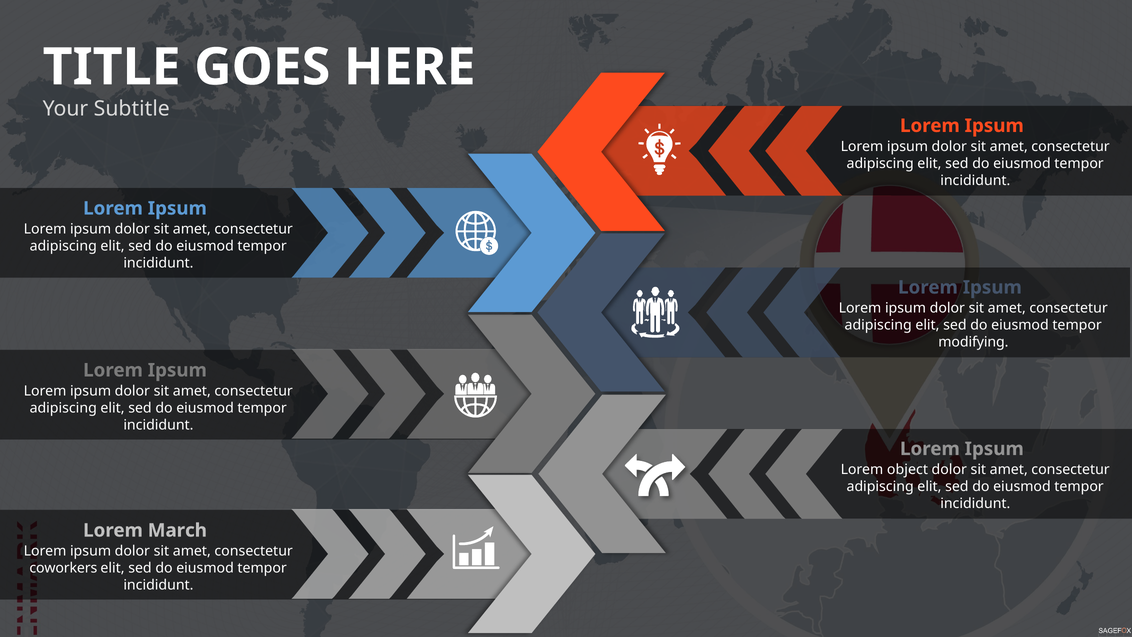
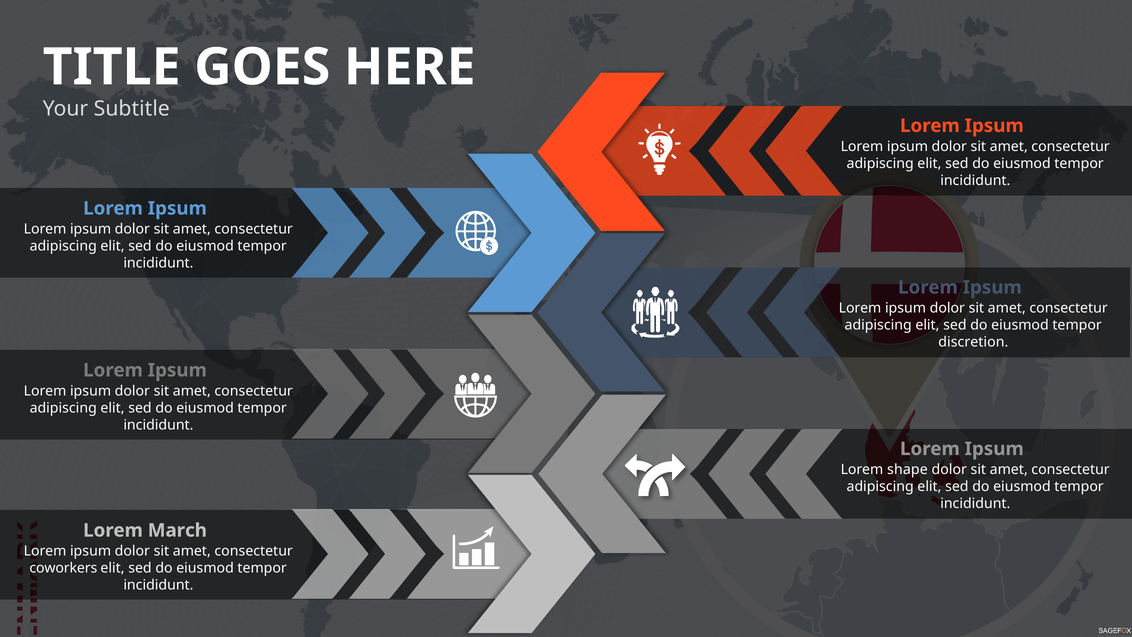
modifying: modifying -> discretion
object: object -> shape
